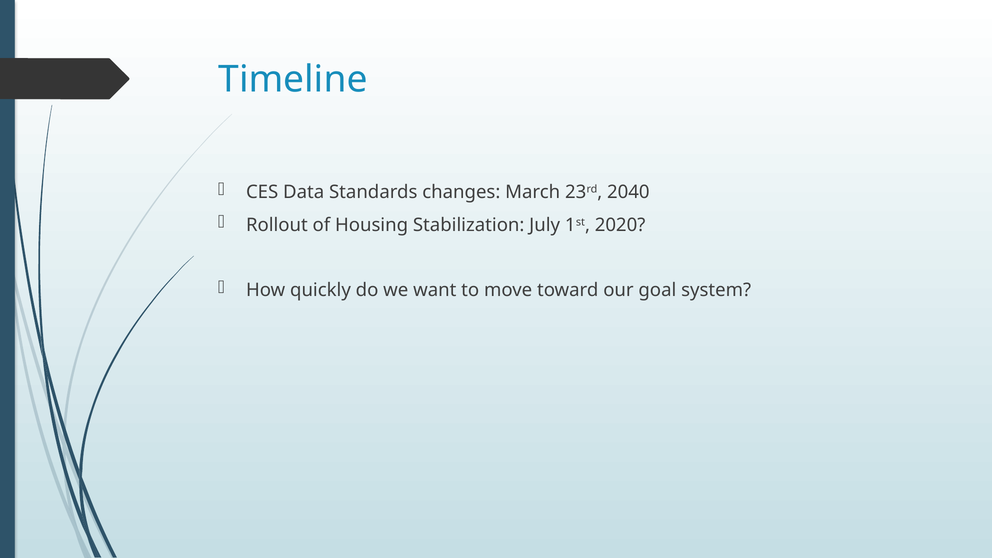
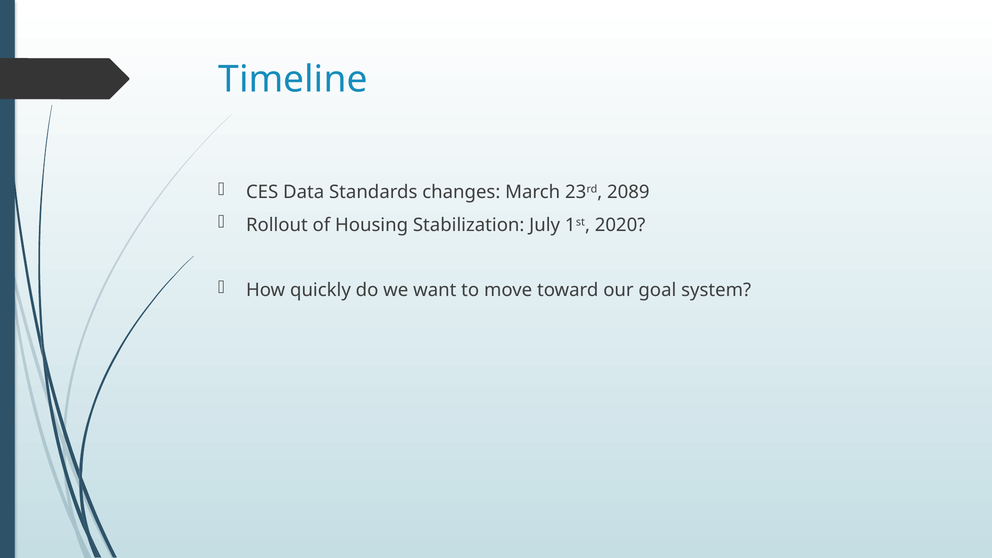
2040: 2040 -> 2089
